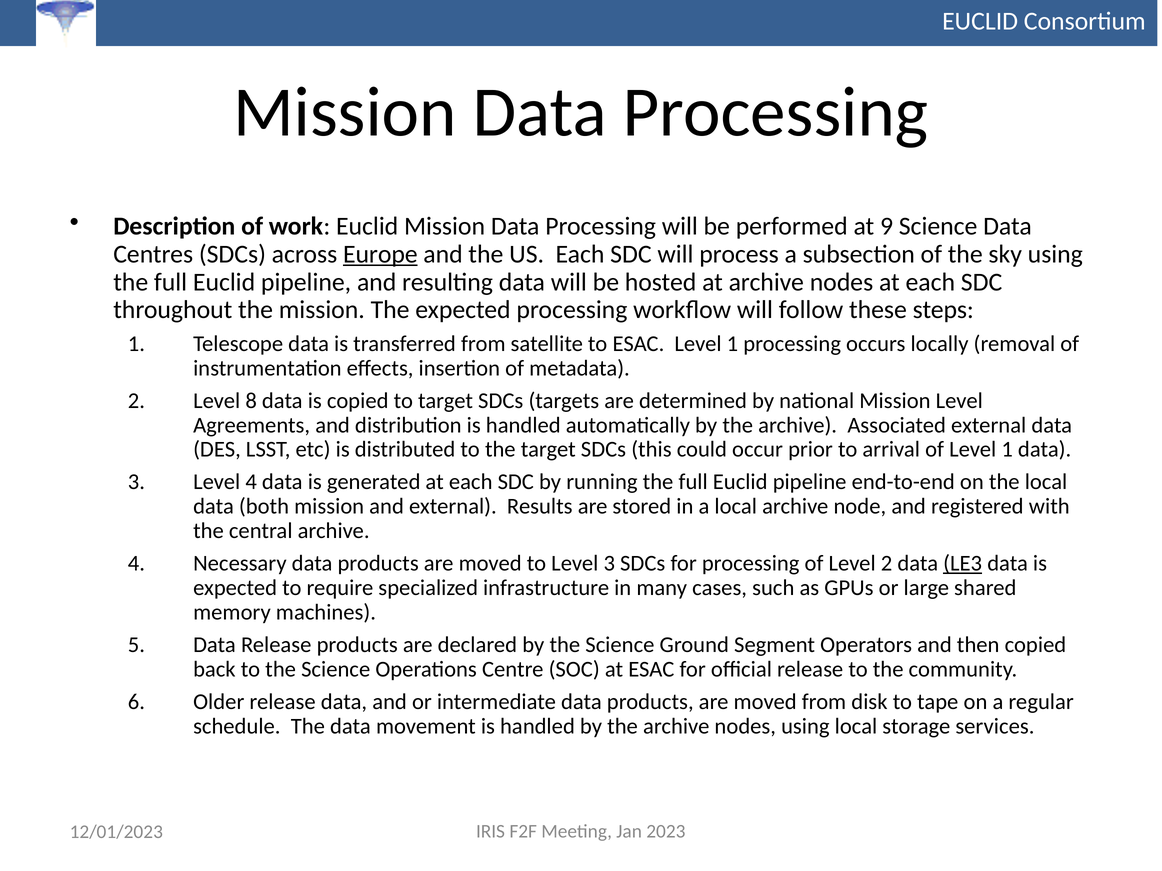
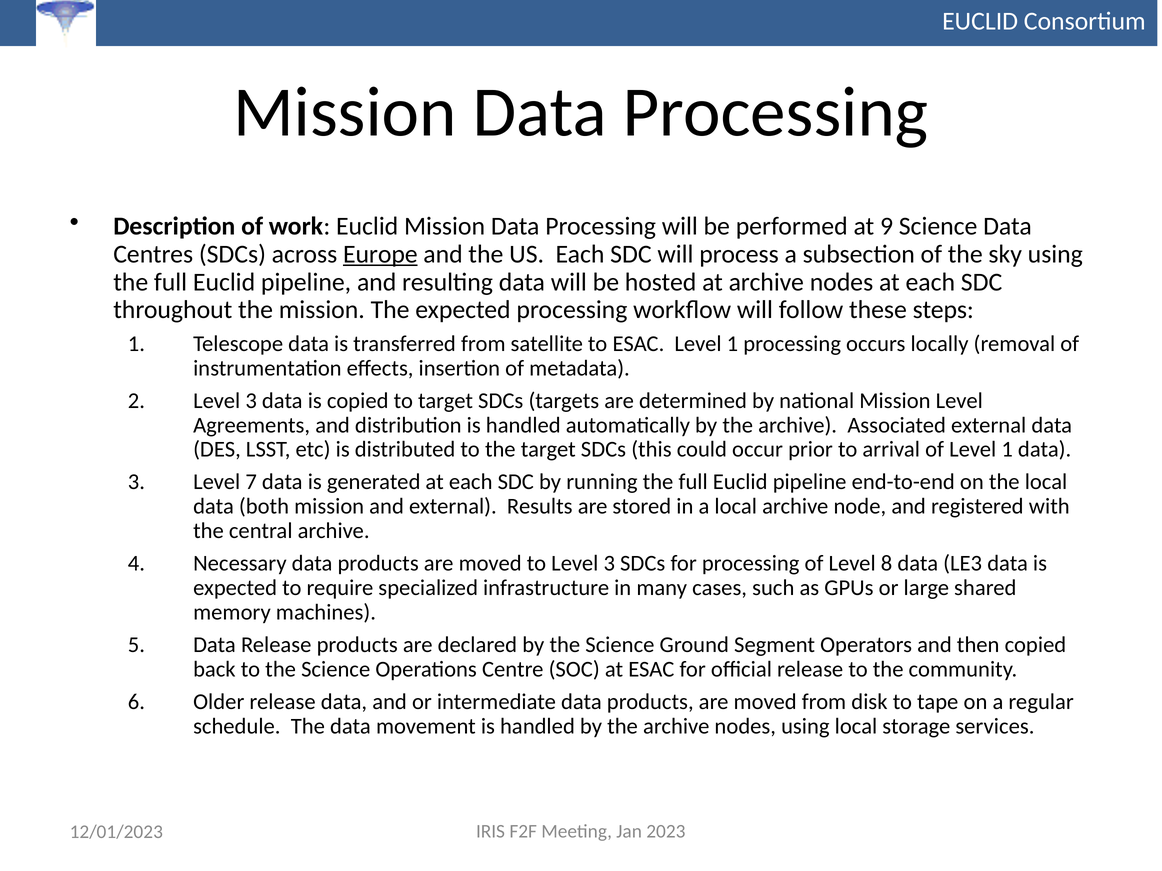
2 Level 8: 8 -> 3
Level 4: 4 -> 7
Level 2: 2 -> 8
LE3 underline: present -> none
